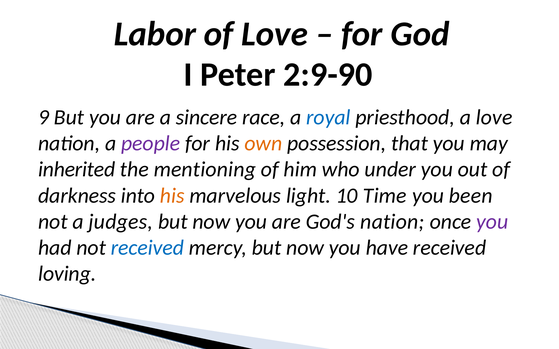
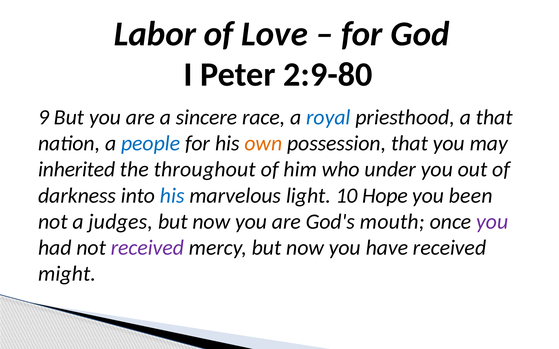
2:9-90: 2:9-90 -> 2:9-80
a love: love -> that
people colour: purple -> blue
mentioning: mentioning -> throughout
his at (172, 196) colour: orange -> blue
Time: Time -> Hope
God's nation: nation -> mouth
received at (147, 248) colour: blue -> purple
loving: loving -> might
